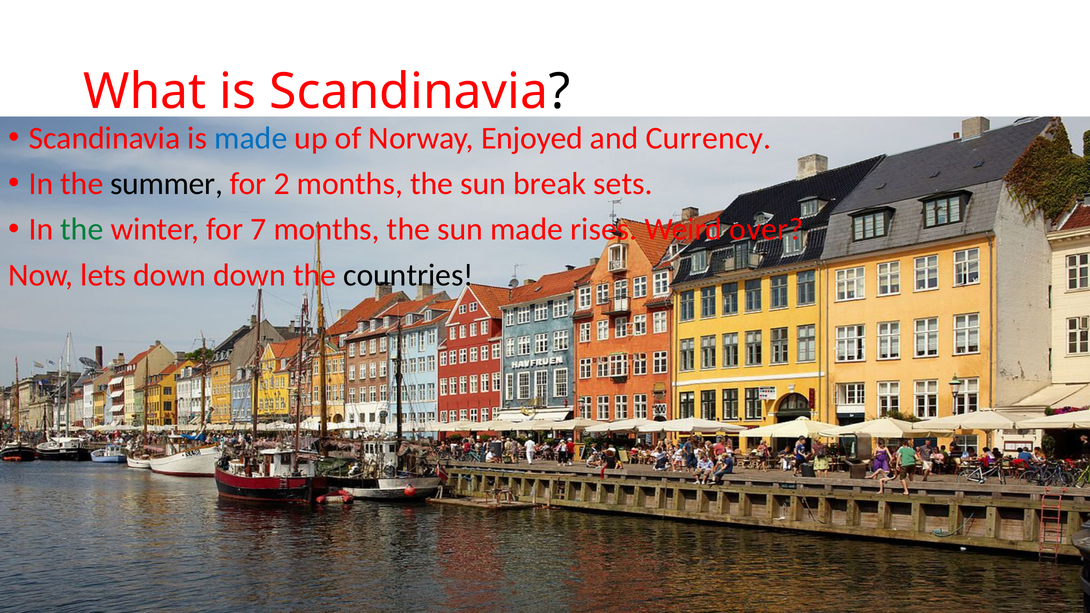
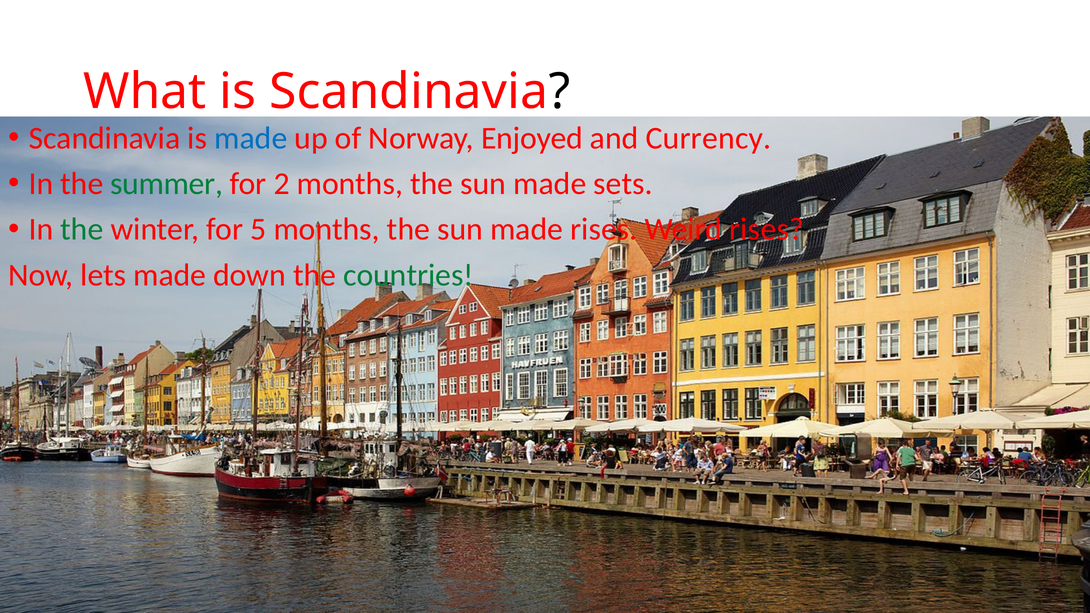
summer colour: black -> green
break at (550, 184): break -> made
7: 7 -> 5
Weird over: over -> rises
lets down: down -> made
countries colour: black -> green
